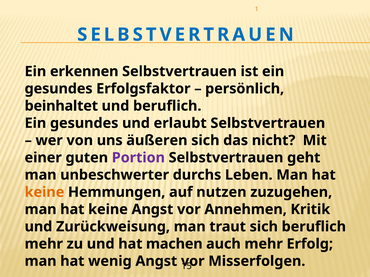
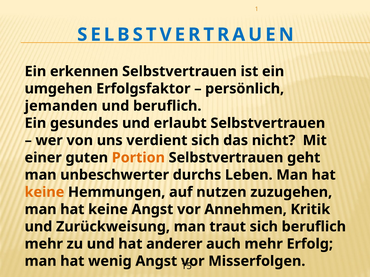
gesundes at (59, 89): gesundes -> umgehen
beinhaltet: beinhaltet -> jemanden
äußeren: äußeren -> verdient
Portion colour: purple -> orange
machen: machen -> anderer
